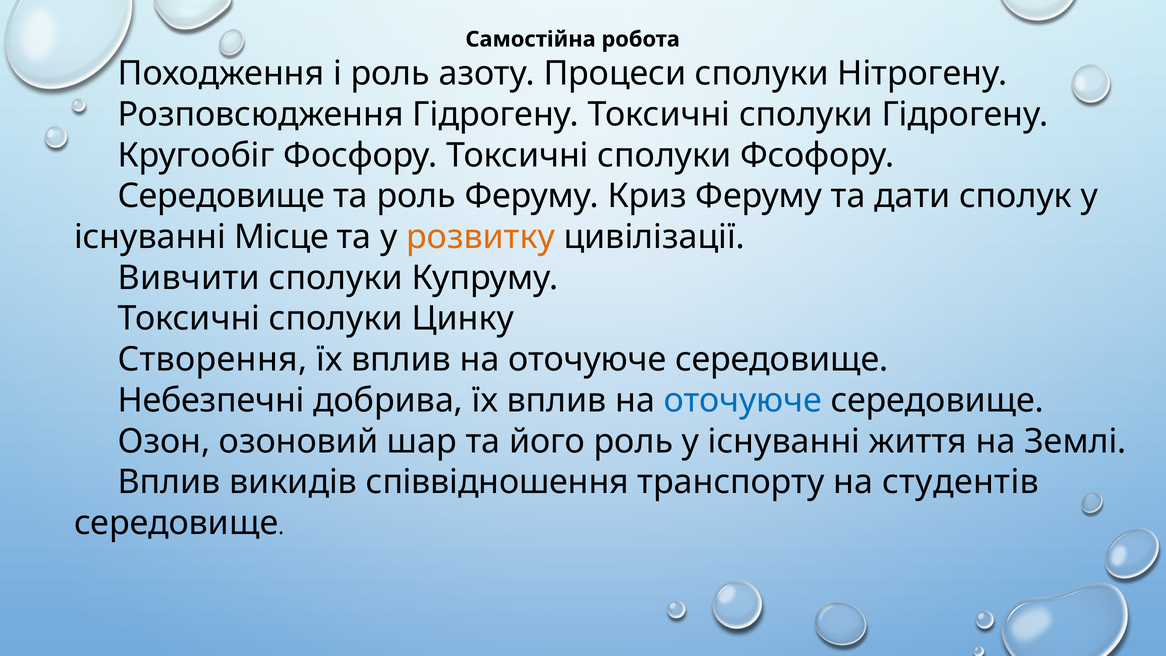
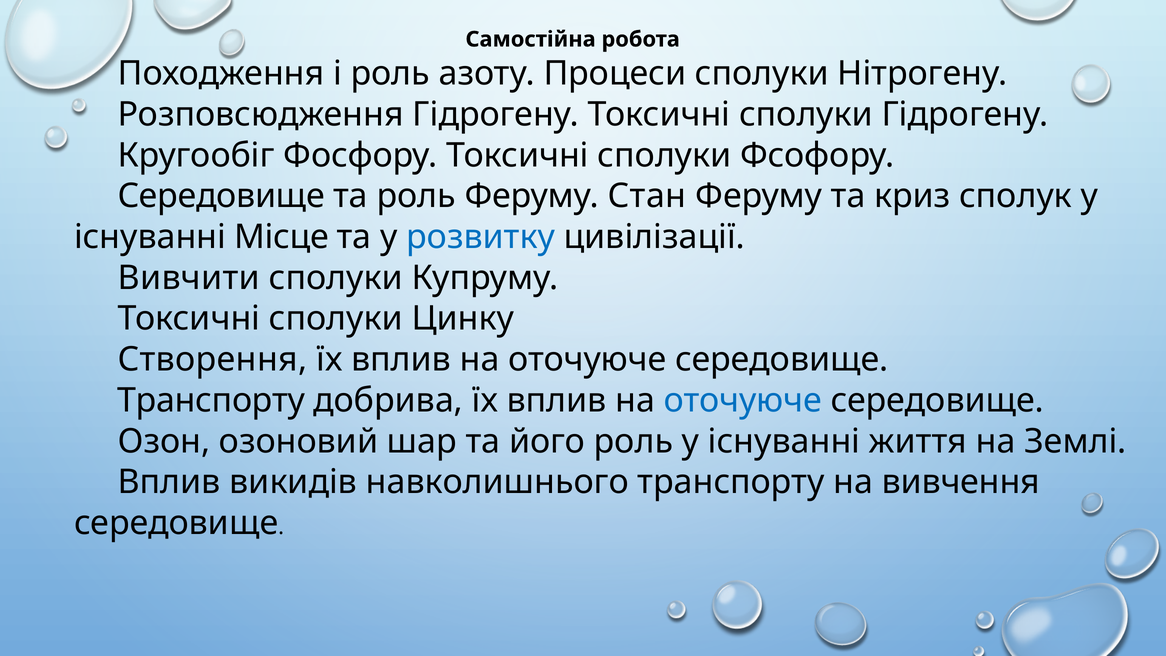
Криз: Криз -> Стан
дати: дати -> криз
розвитку colour: orange -> blue
Небезпечні at (211, 400): Небезпечні -> Транспорту
співвідношення: співвідношення -> навколишнього
студентів: студентів -> вивчення
